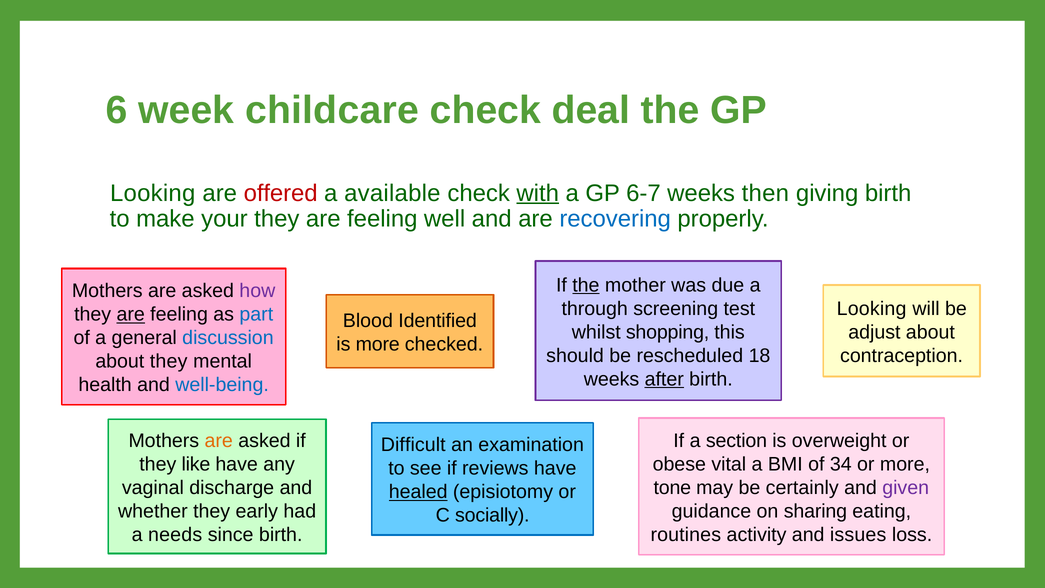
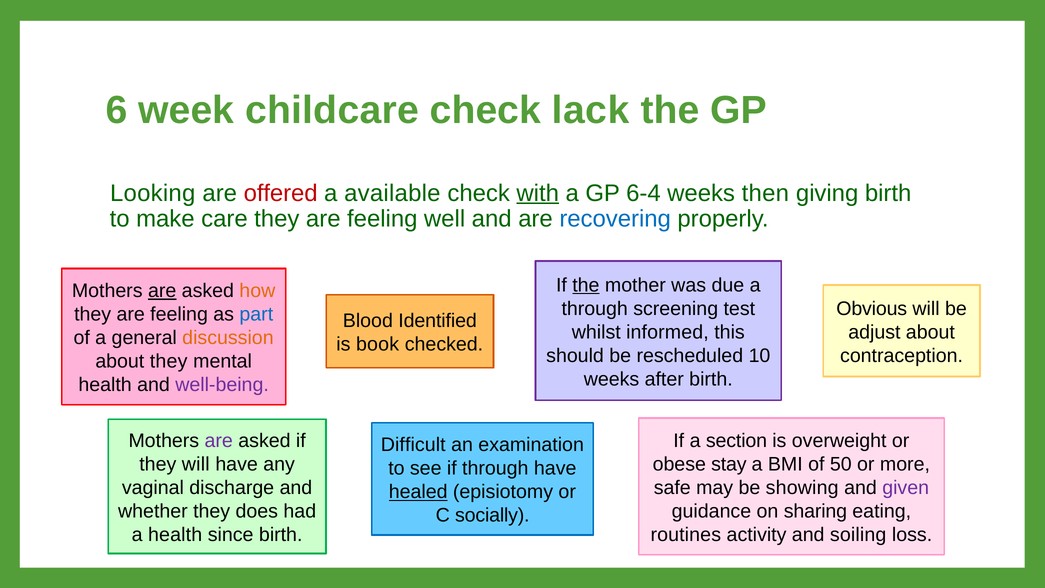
deal: deal -> lack
6-7: 6-7 -> 6-4
your: your -> care
are at (162, 291) underline: none -> present
how colour: purple -> orange
Looking at (872, 308): Looking -> Obvious
are at (131, 314) underline: present -> none
shopping: shopping -> informed
discussion colour: blue -> orange
is more: more -> book
18: 18 -> 10
after underline: present -> none
well-being colour: blue -> purple
are at (219, 441) colour: orange -> purple
they like: like -> will
vital: vital -> stay
34: 34 -> 50
if reviews: reviews -> through
tone: tone -> safe
certainly: certainly -> showing
early: early -> does
a needs: needs -> health
issues: issues -> soiling
